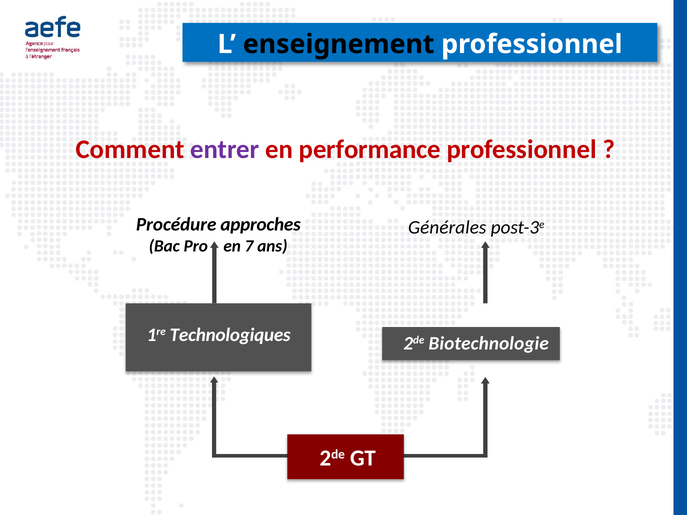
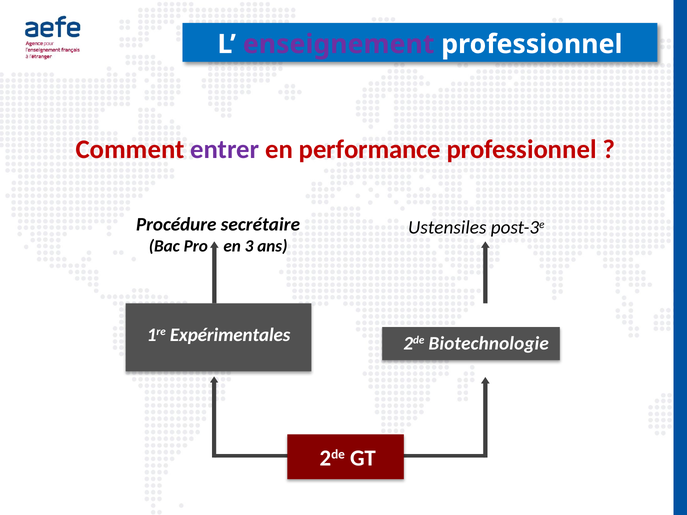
enseignement colour: black -> purple
approches: approches -> secrétaire
Générales: Générales -> Ustensiles
7: 7 -> 3
Technologiques: Technologiques -> Expérimentales
